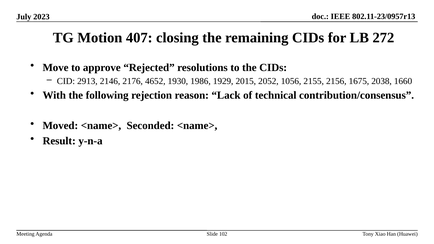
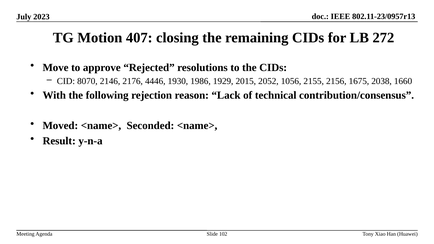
2913: 2913 -> 8070
4652: 4652 -> 4446
